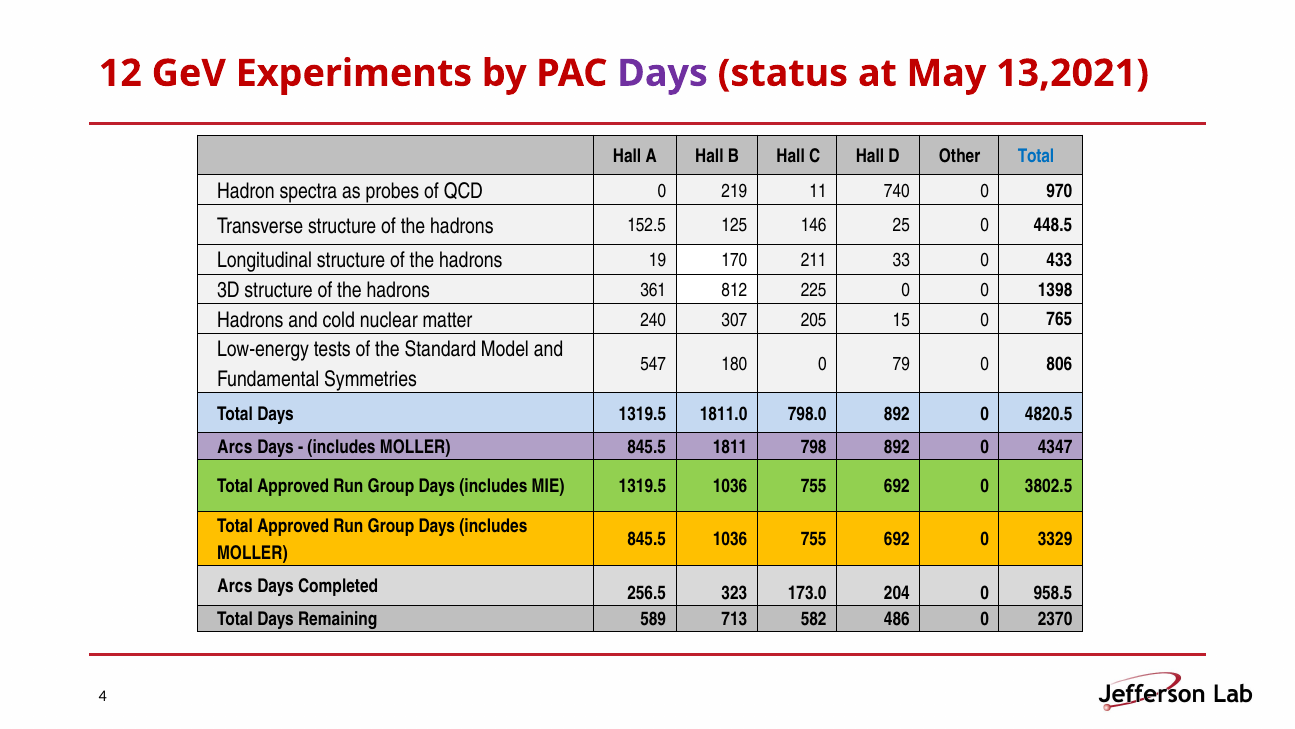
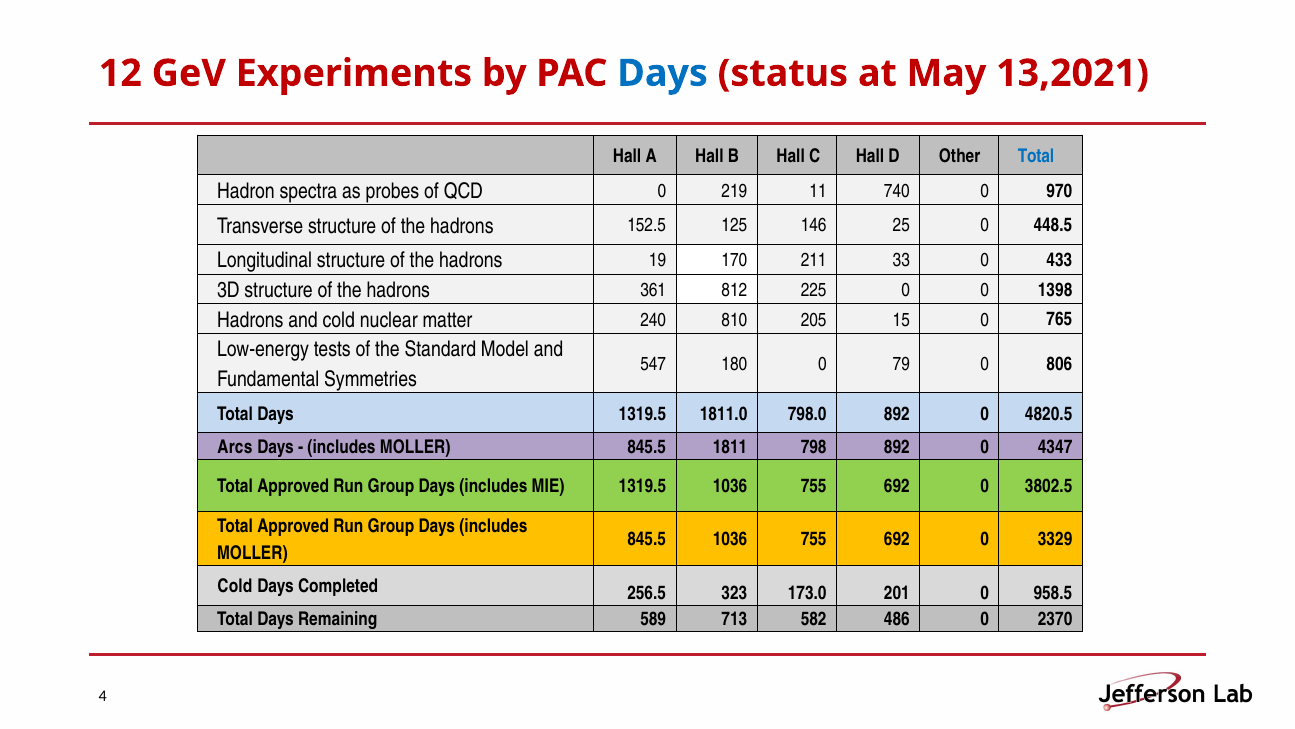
Days at (663, 73) colour: purple -> blue
307: 307 -> 810
Arcs at (235, 586): Arcs -> Cold
204: 204 -> 201
